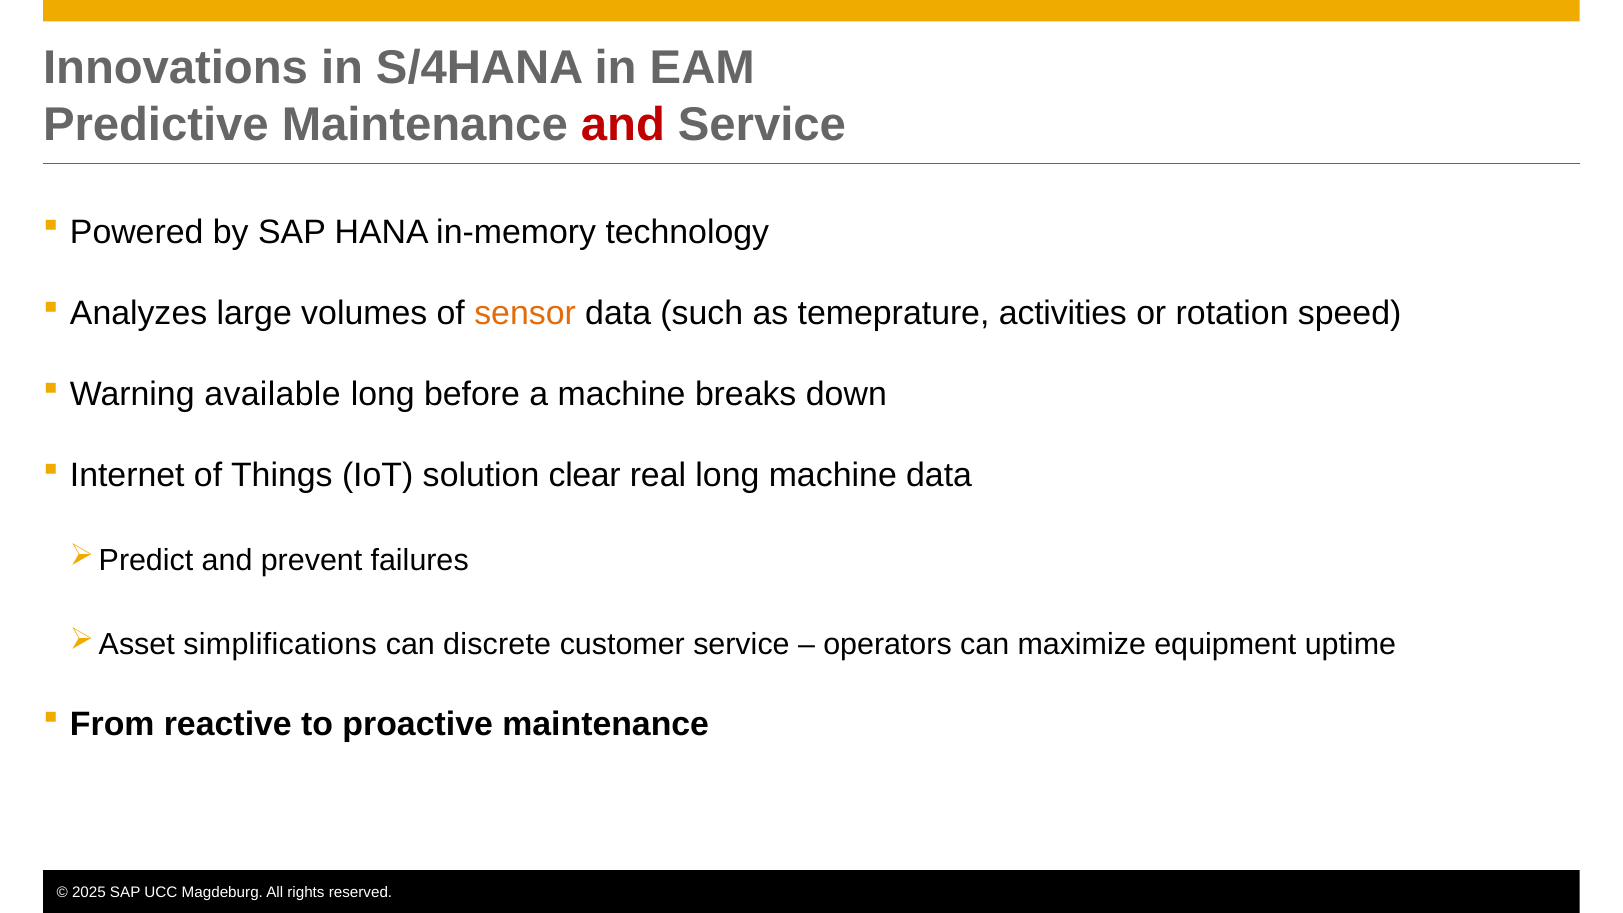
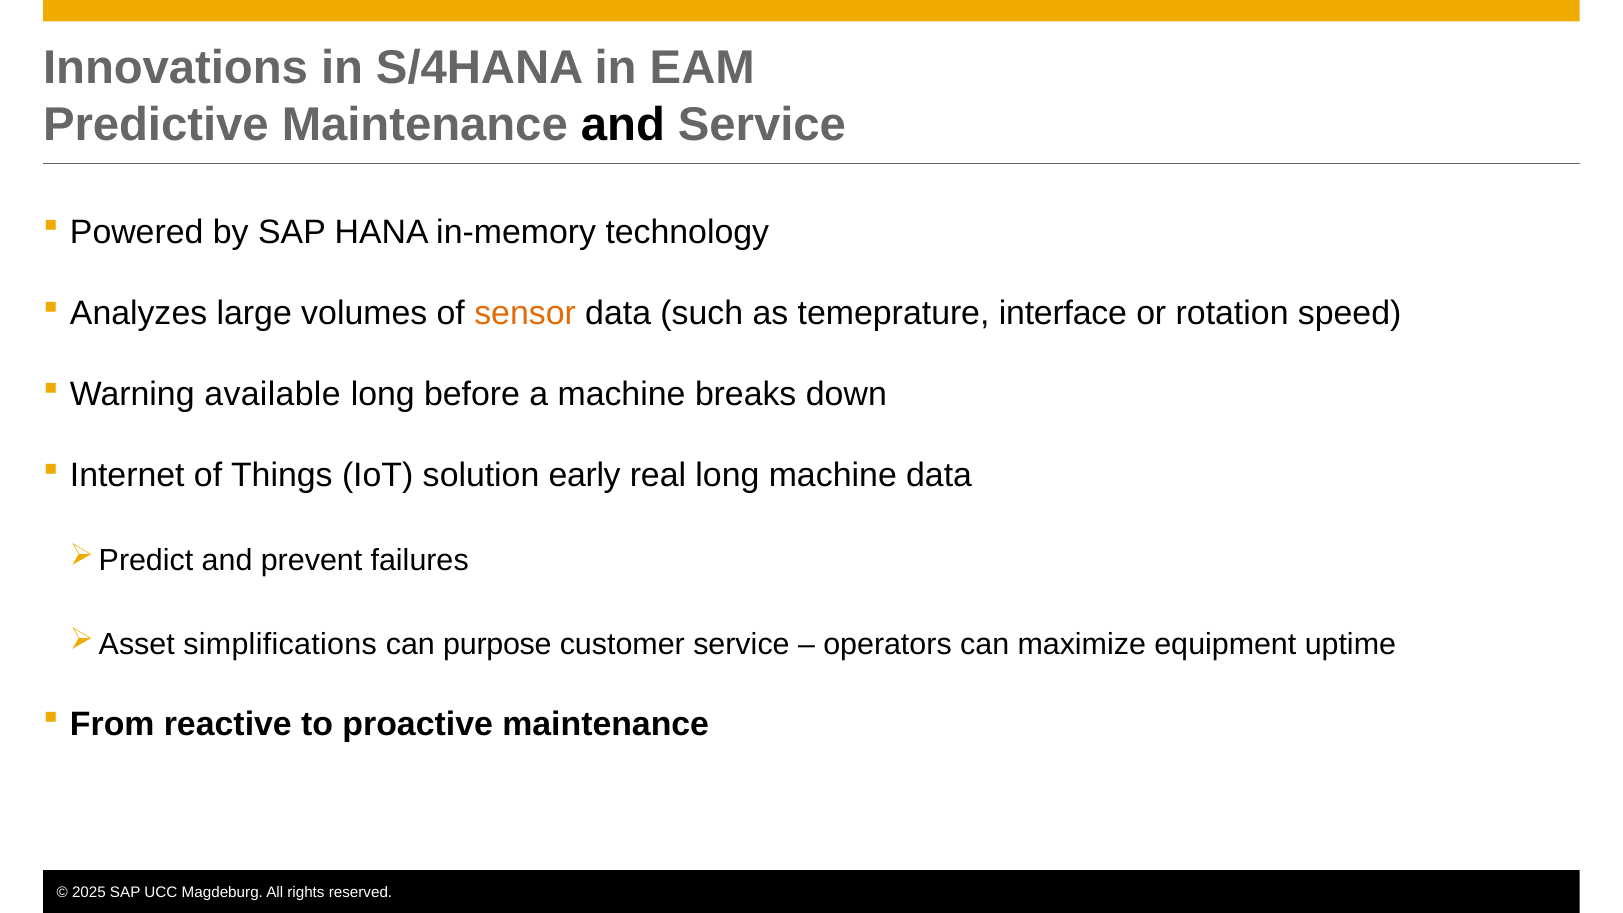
and at (623, 125) colour: red -> black
activities: activities -> interface
clear: clear -> early
discrete: discrete -> purpose
